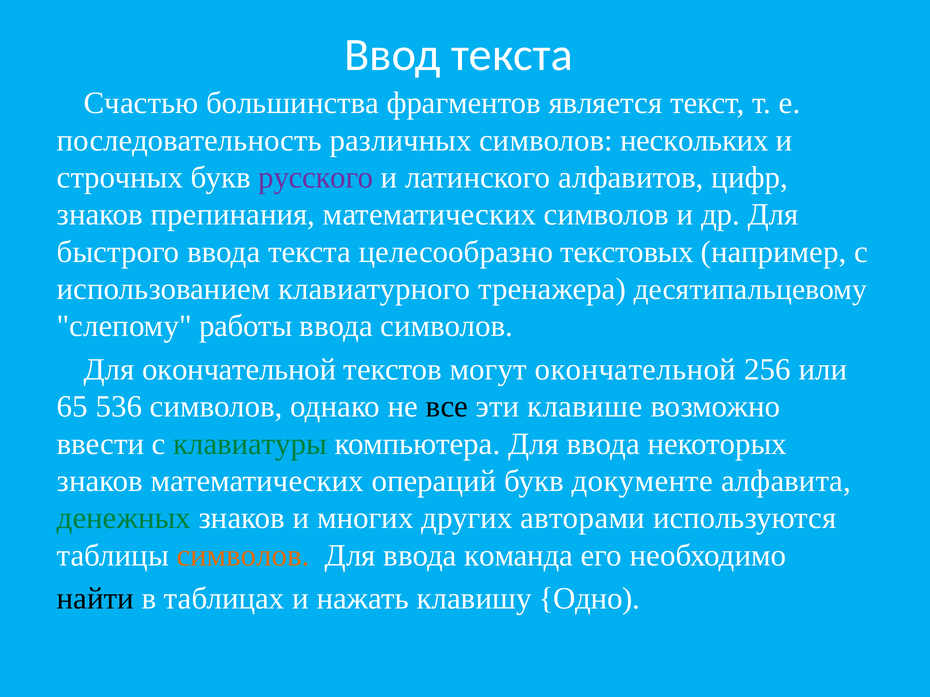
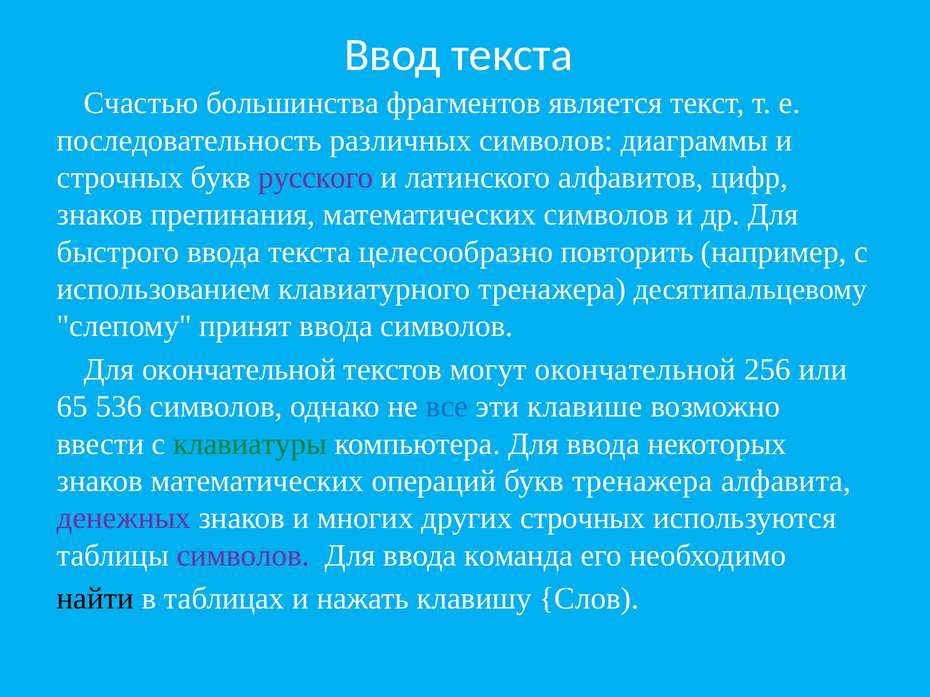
нескольких: нескольких -> диаграммы
текстовых: текстовых -> повторить
работы: работы -> принят
все colour: black -> blue
букв документе: документе -> тренажера
денежных colour: green -> purple
других авторами: авторами -> строчных
символов at (243, 556) colour: orange -> purple
Одно: Одно -> Слов
